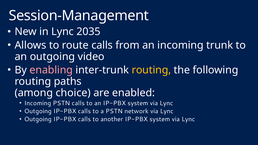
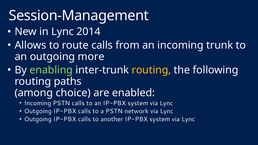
2035: 2035 -> 2014
video: video -> more
enabling colour: pink -> light green
